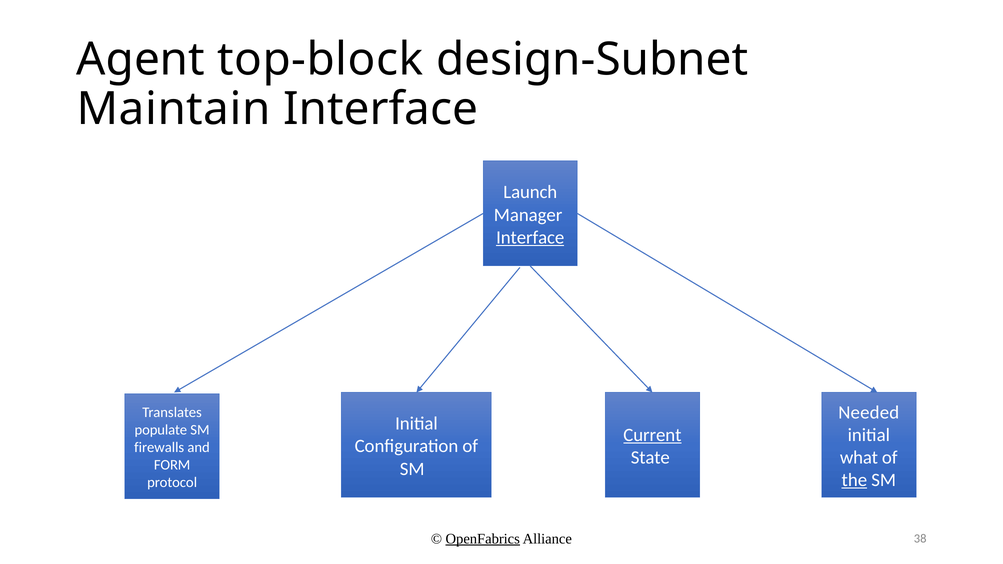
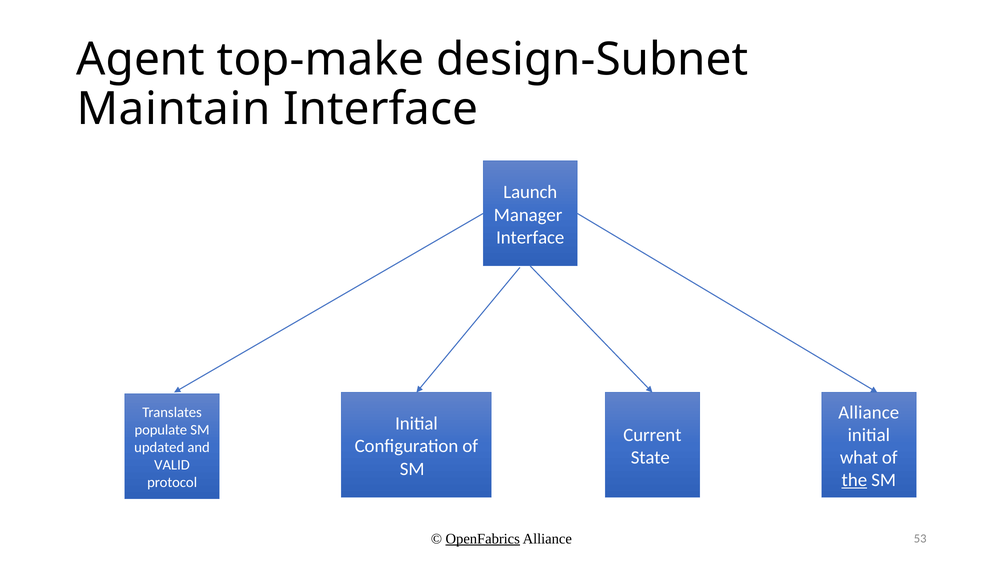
top-block: top-block -> top-make
Interface at (530, 237) underline: present -> none
Needed at (869, 413): Needed -> Alliance
Current underline: present -> none
firewalls: firewalls -> updated
FORM: FORM -> VALID
38: 38 -> 53
